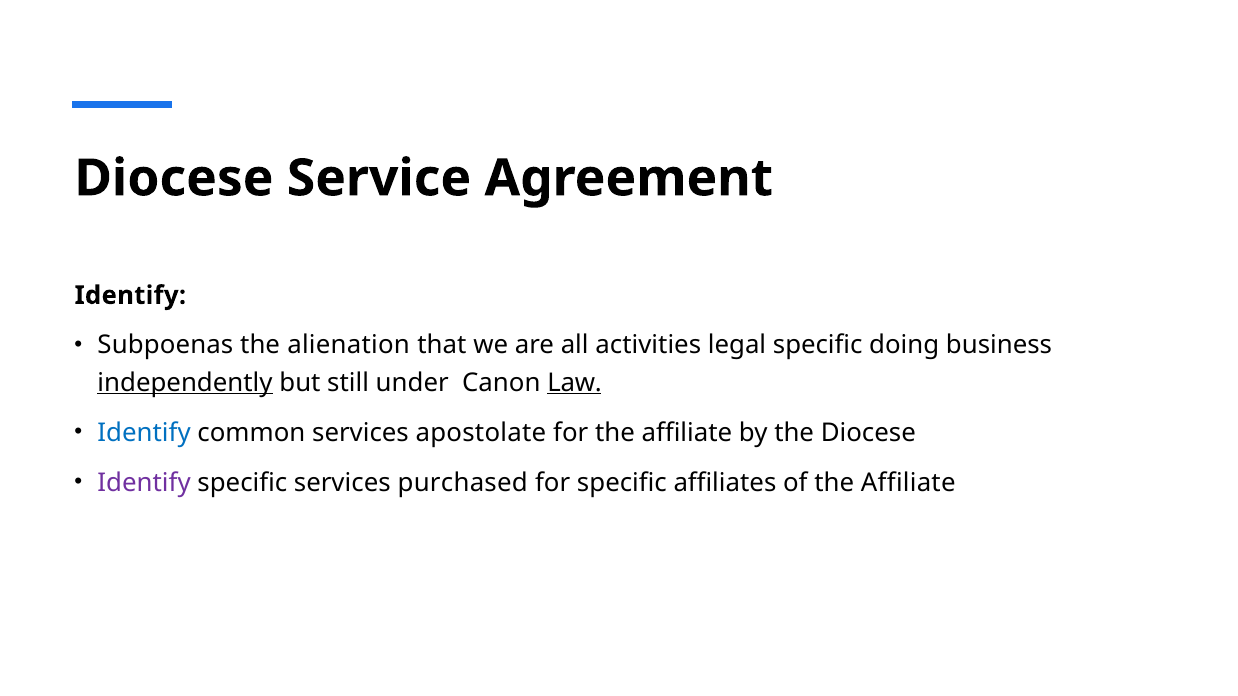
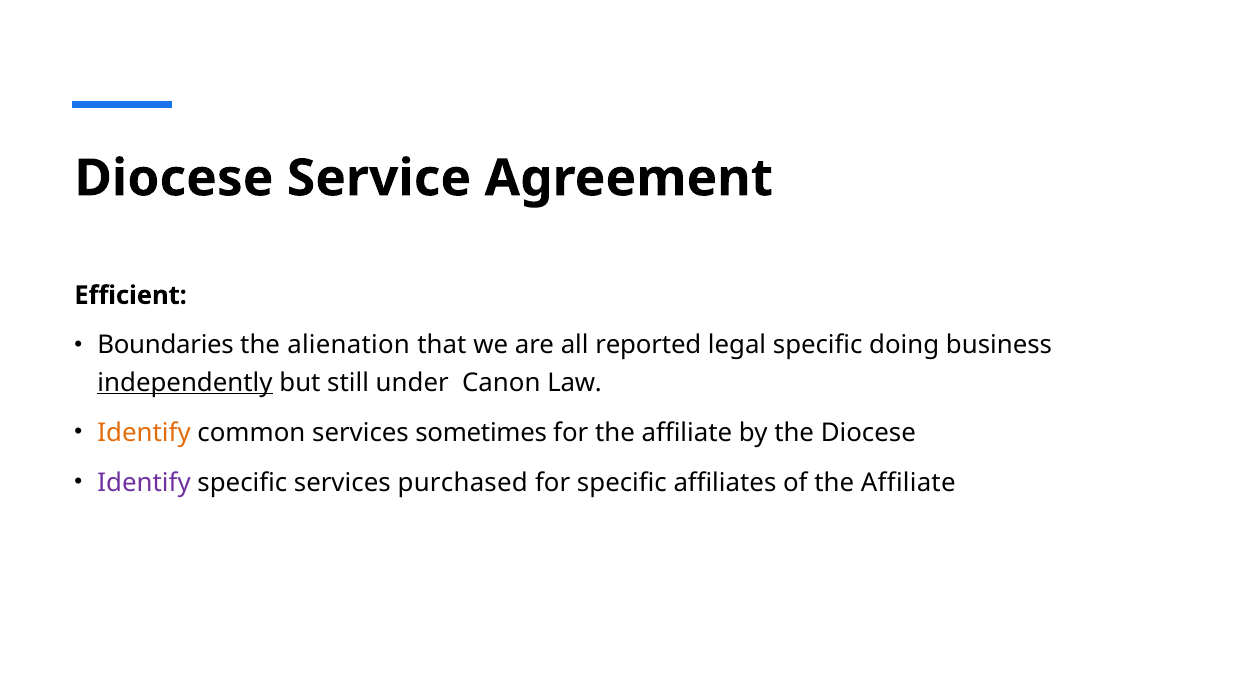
Identify at (130, 296): Identify -> Efficient
Subpoenas: Subpoenas -> Boundaries
activities: activities -> reported
Law underline: present -> none
Identify at (144, 433) colour: blue -> orange
apostolate: apostolate -> sometimes
